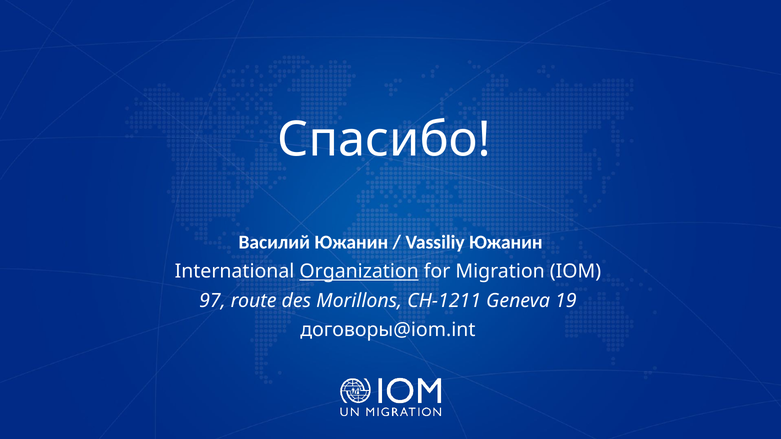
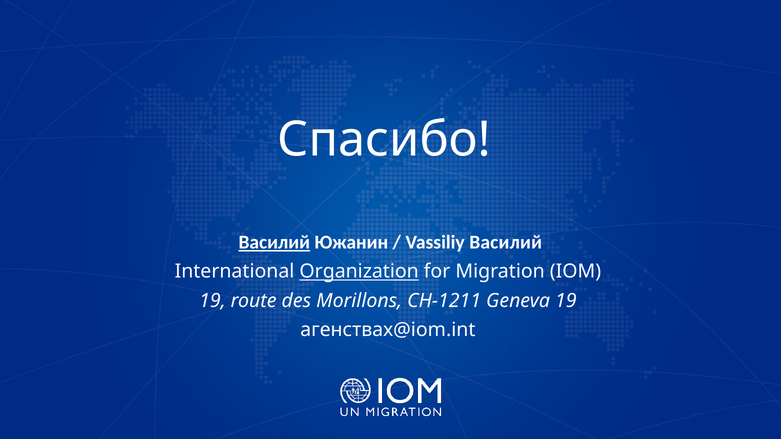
Василий at (274, 242) underline: none -> present
Vassiliy Южанин: Южанин -> Василий
97 at (212, 301): 97 -> 19
договоры@iom.int: договоры@iom.int -> агенствах@iom.int
